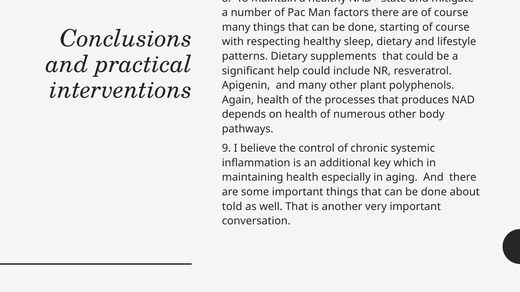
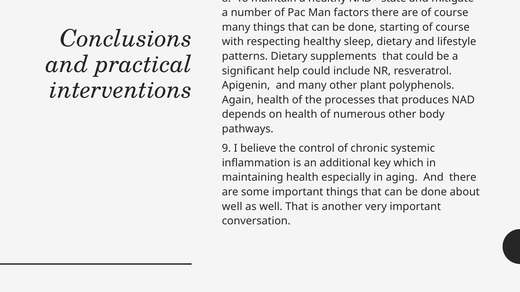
told at (232, 207): told -> well
